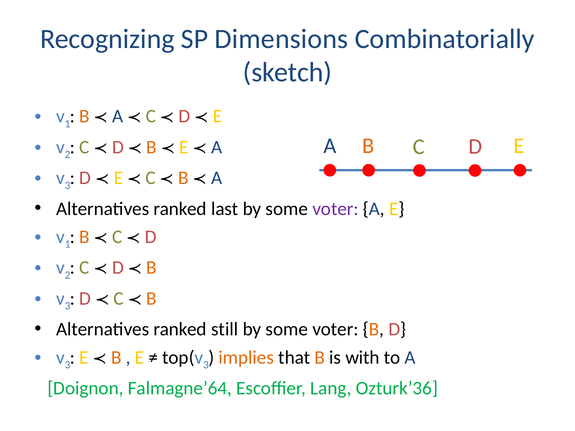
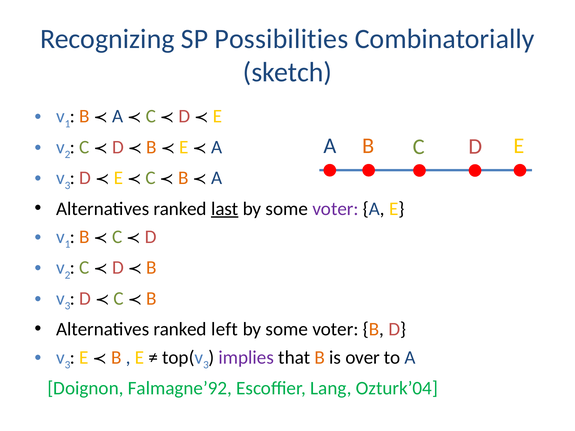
Dimensions: Dimensions -> Possibilities
last underline: none -> present
still: still -> left
implies colour: orange -> purple
with: with -> over
Falmagne’64: Falmagne’64 -> Falmagne’92
Ozturk’36: Ozturk’36 -> Ozturk’04
